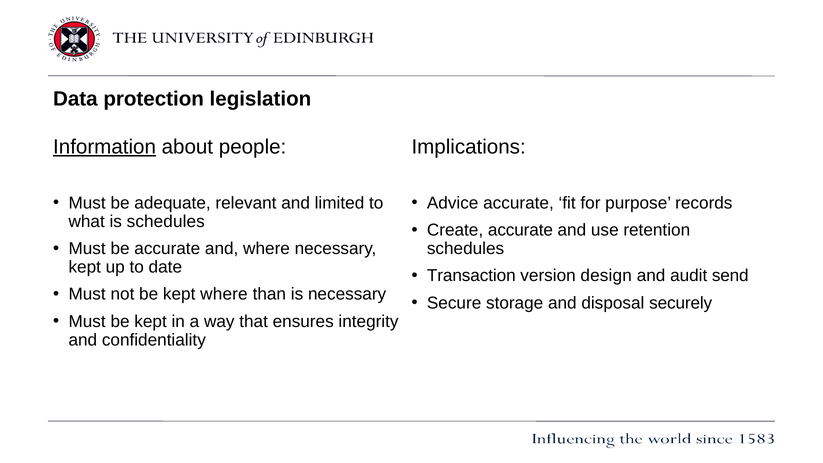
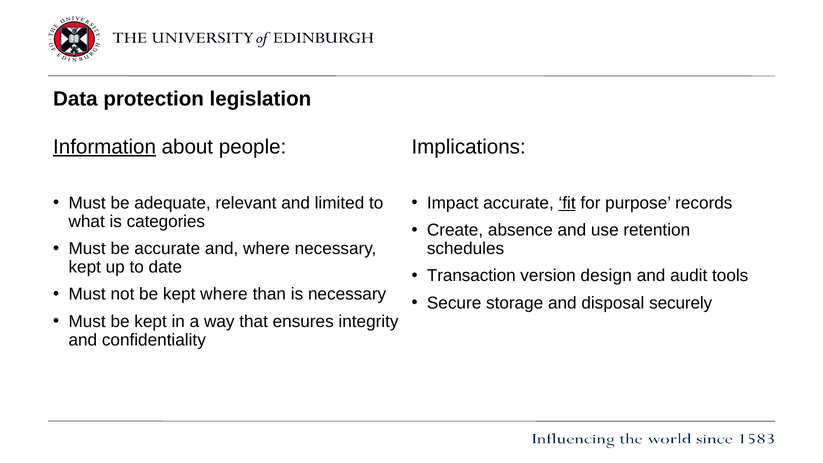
Advice: Advice -> Impact
fit underline: none -> present
is schedules: schedules -> categories
Create accurate: accurate -> absence
send: send -> tools
